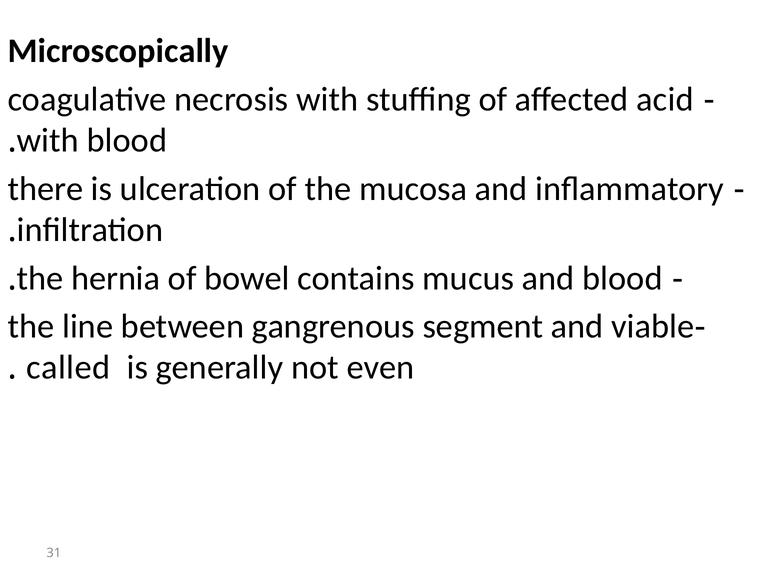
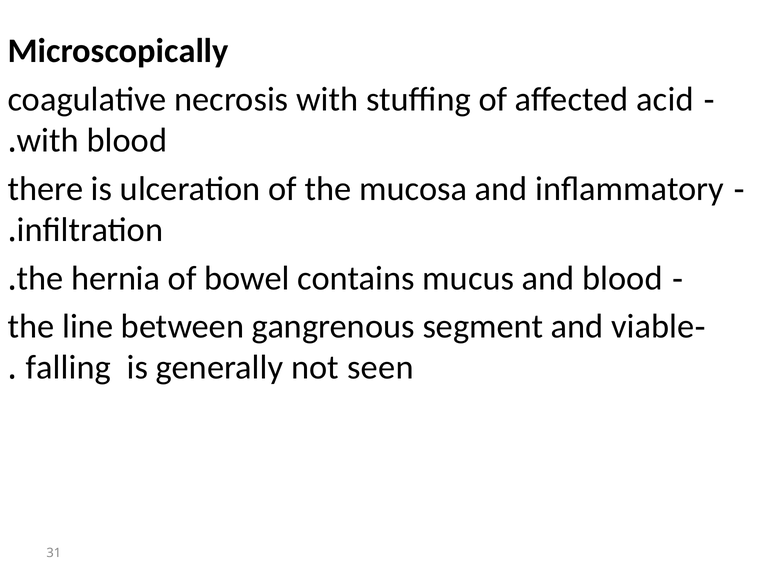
called: called -> falling
even: even -> seen
